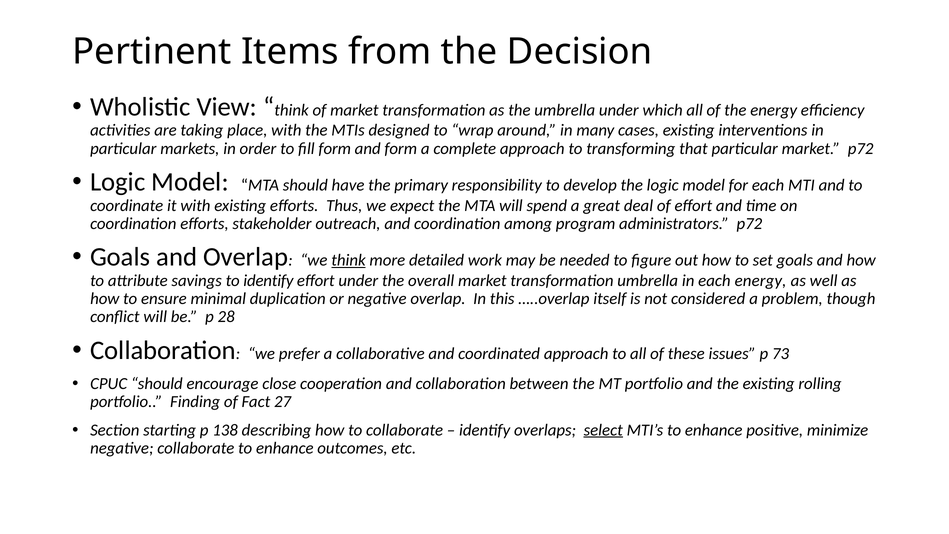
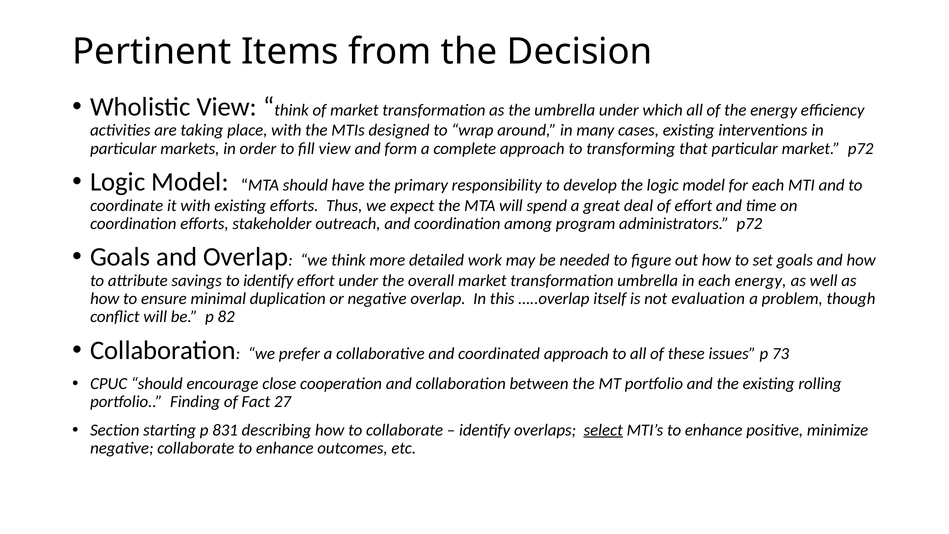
fill form: form -> view
think at (348, 260) underline: present -> none
considered: considered -> evaluation
28: 28 -> 82
138: 138 -> 831
